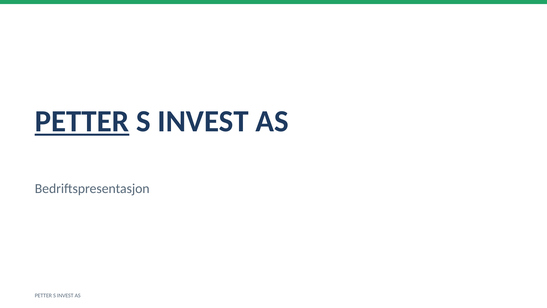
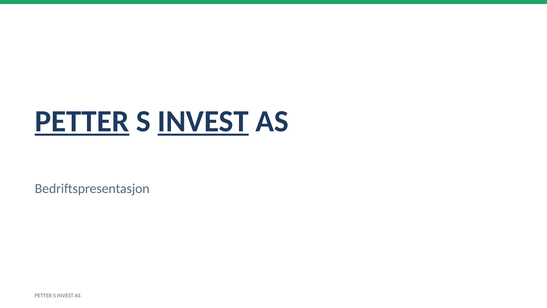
INVEST at (203, 121) underline: none -> present
